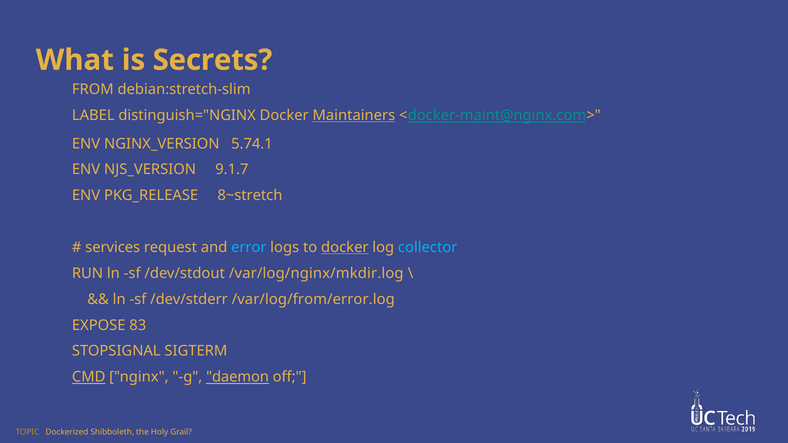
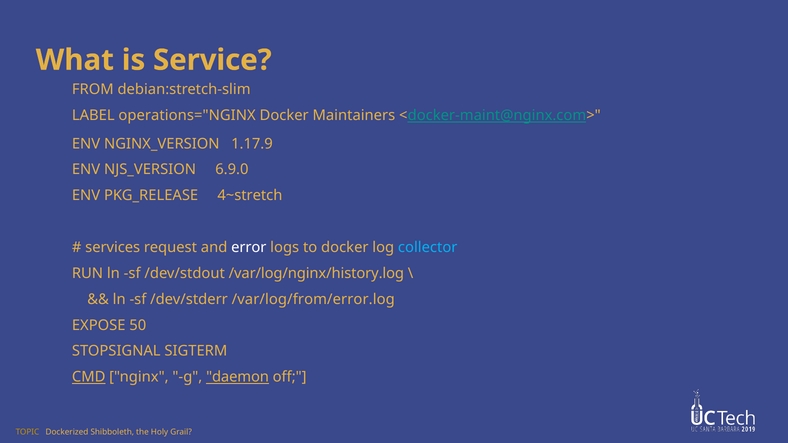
Secrets: Secrets -> Service
distinguish="NGINX: distinguish="NGINX -> operations="NGINX
Maintainers underline: present -> none
5.74.1: 5.74.1 -> 1.17.9
9.1.7: 9.1.7 -> 6.9.0
8~stretch: 8~stretch -> 4~stretch
error colour: light blue -> white
docker at (345, 248) underline: present -> none
/var/log/nginx/mkdir.log: /var/log/nginx/mkdir.log -> /var/log/nginx/history.log
83: 83 -> 50
